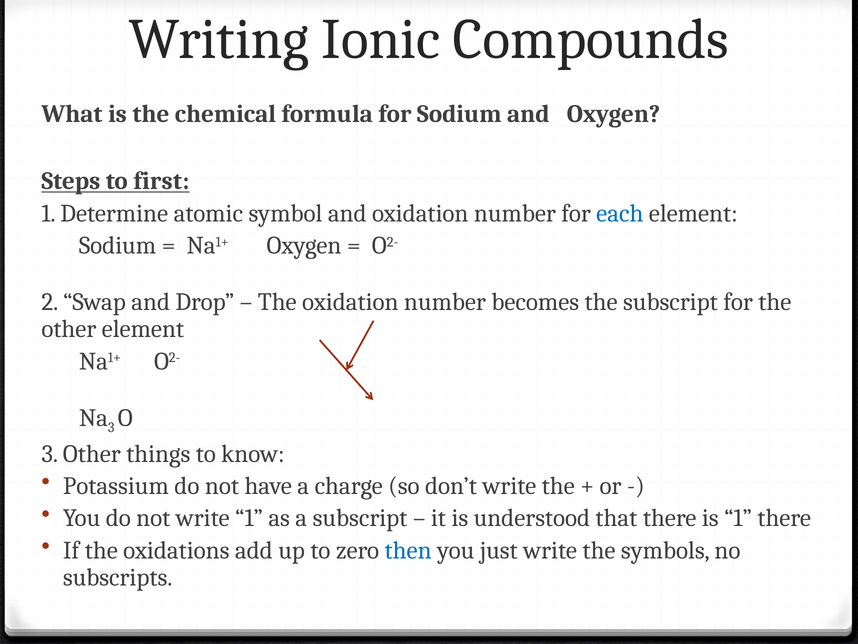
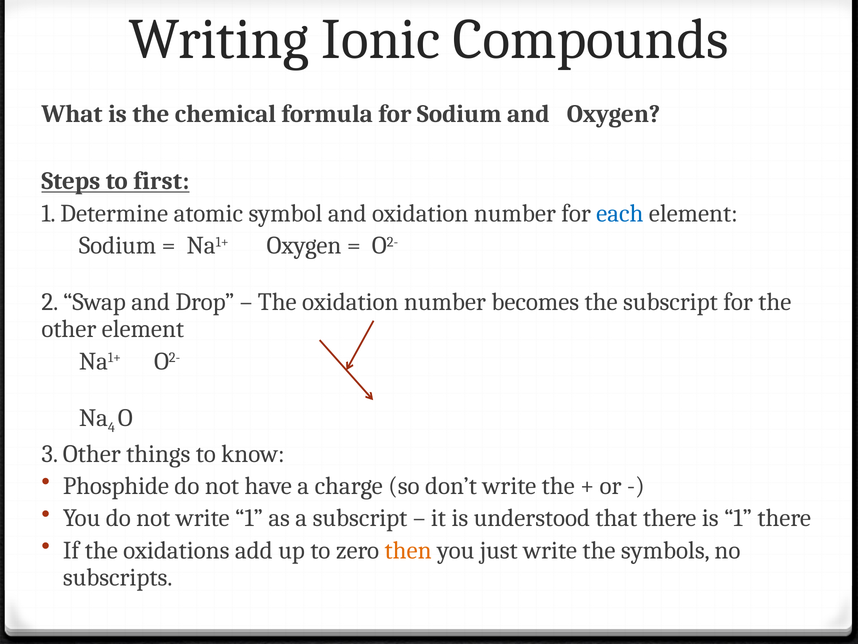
3 at (111, 427): 3 -> 4
Potassium: Potassium -> Phosphide
then colour: blue -> orange
